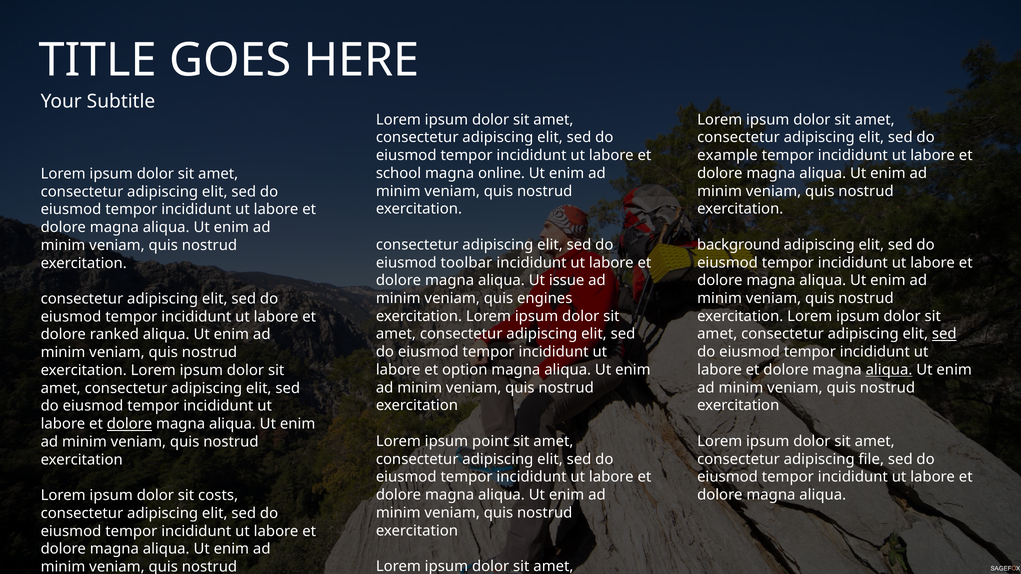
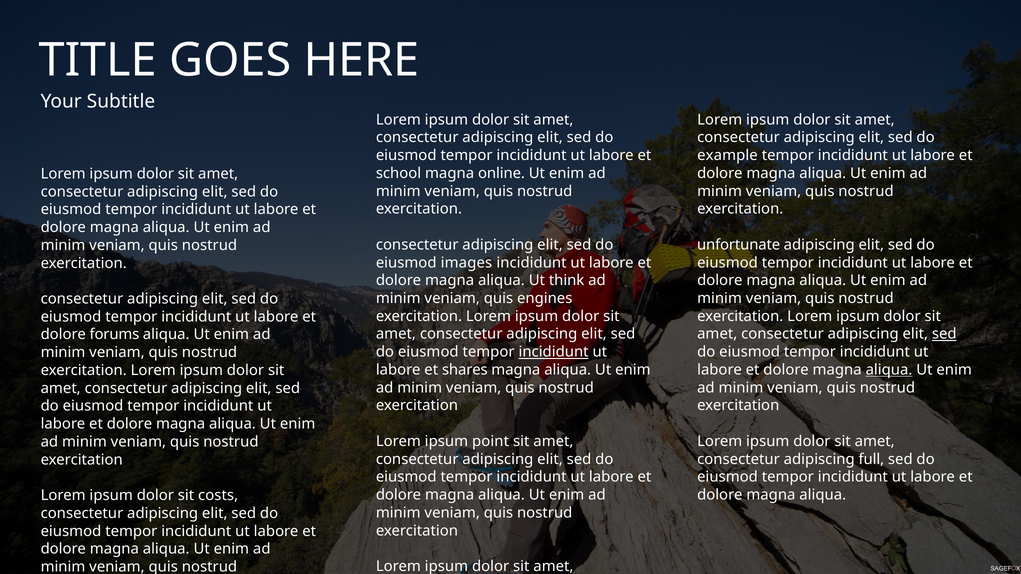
background: background -> unfortunate
toolbar: toolbar -> images
issue: issue -> think
ranked: ranked -> forums
incididunt at (554, 352) underline: none -> present
option: option -> shares
dolore at (130, 424) underline: present -> none
file: file -> full
